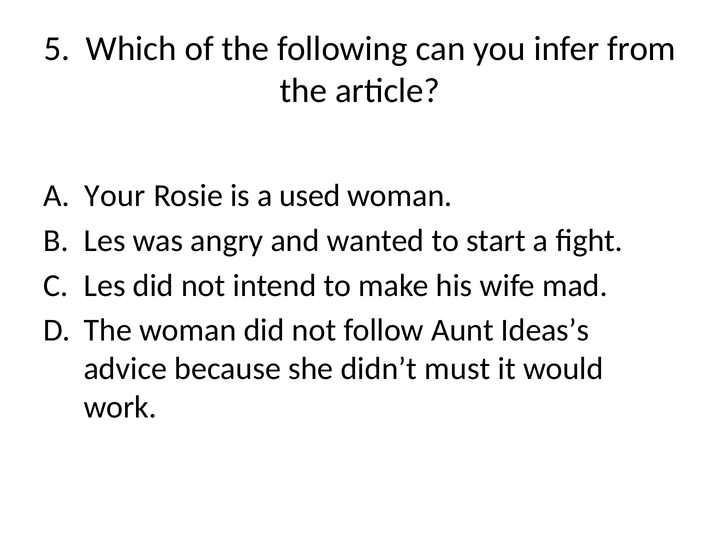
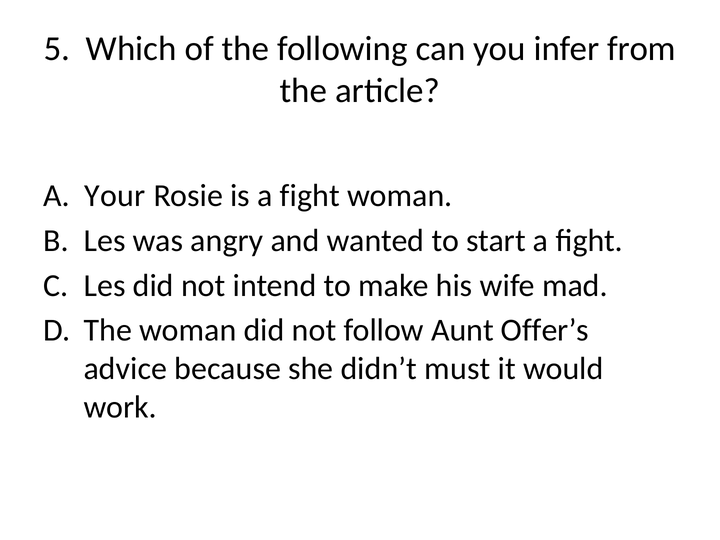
is a used: used -> fight
Ideas’s: Ideas’s -> Offer’s
